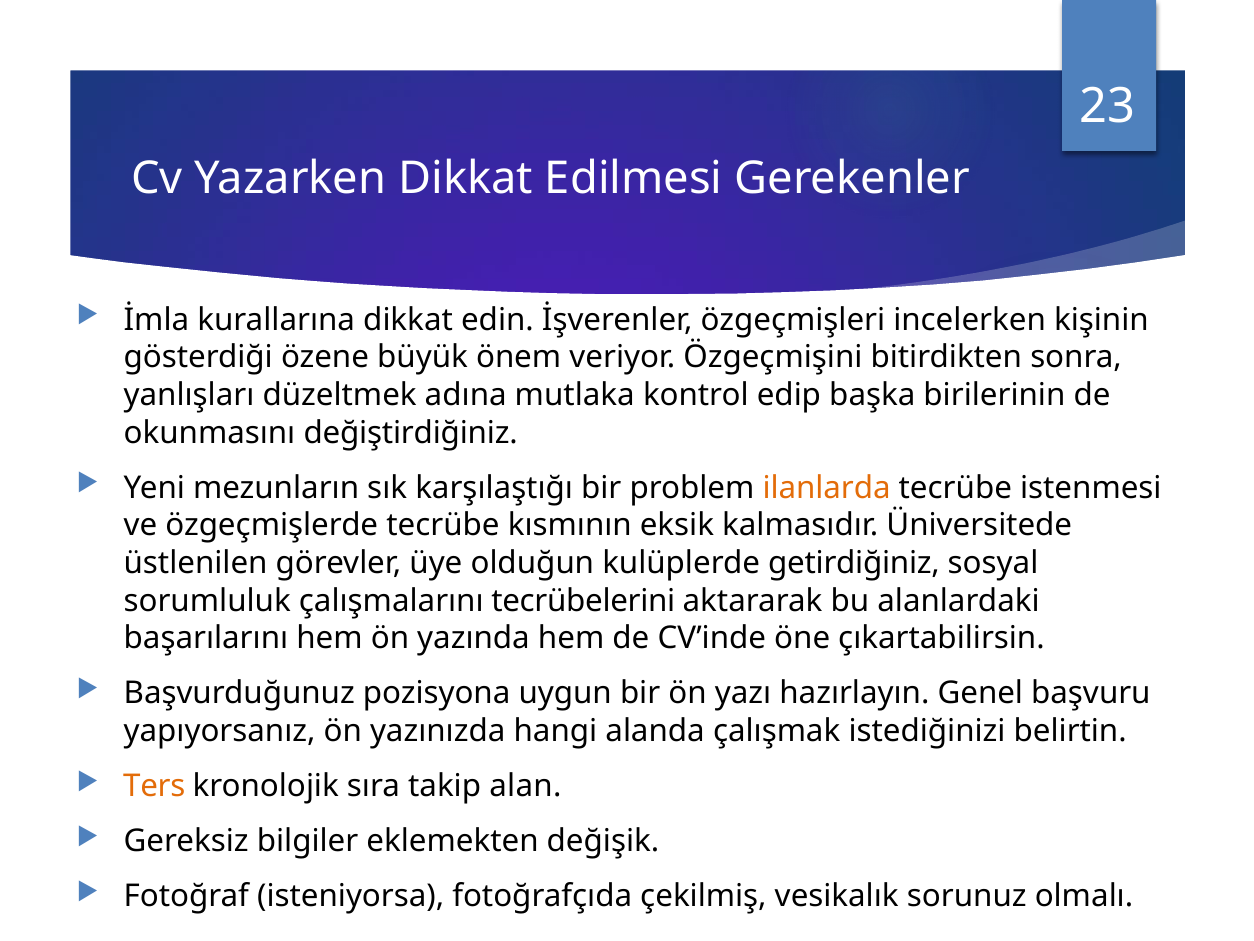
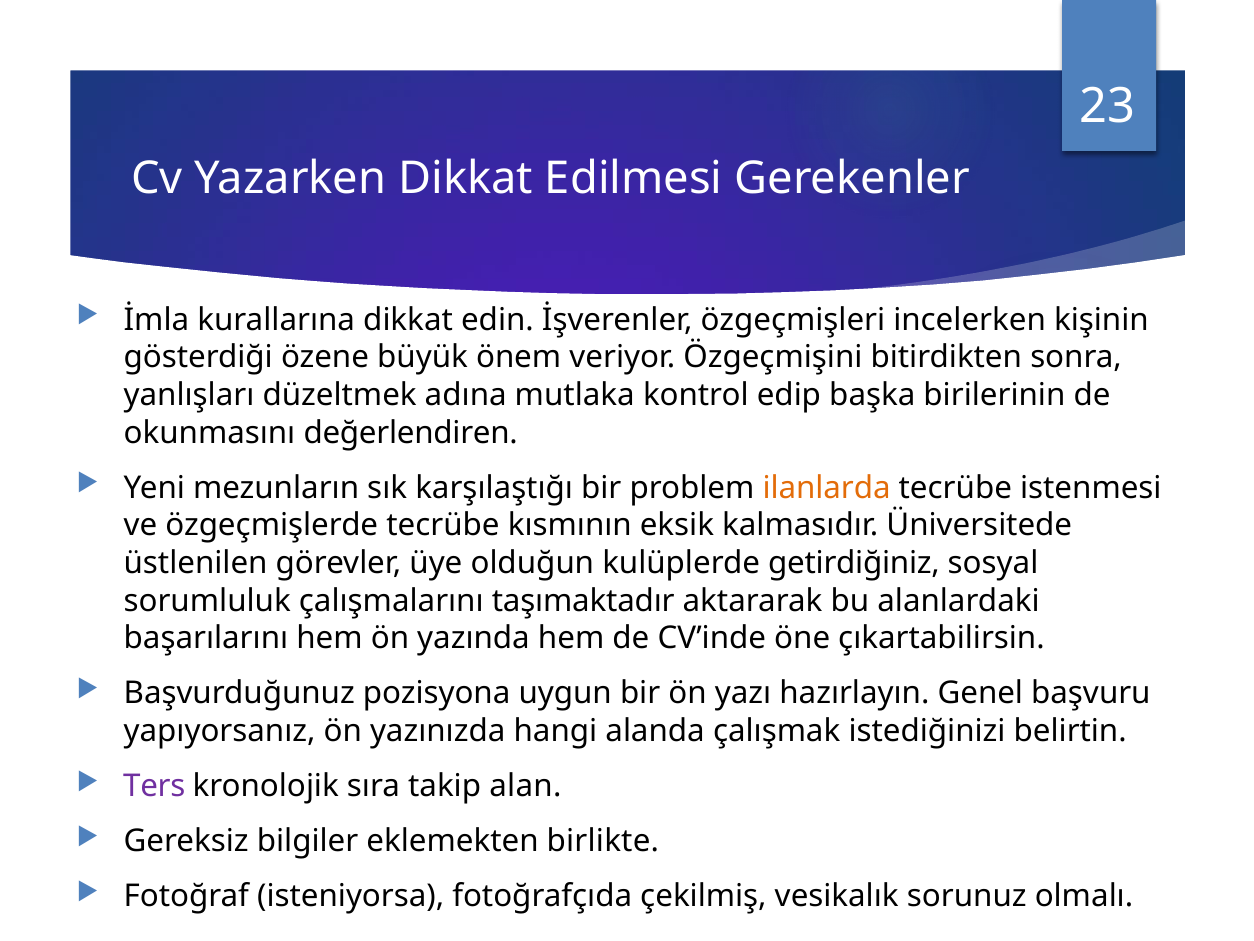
değiştirdiğiniz: değiştirdiğiniz -> değerlendiren
tecrübelerini: tecrübelerini -> taşımaktadır
Ters colour: orange -> purple
değişik: değişik -> birlikte
